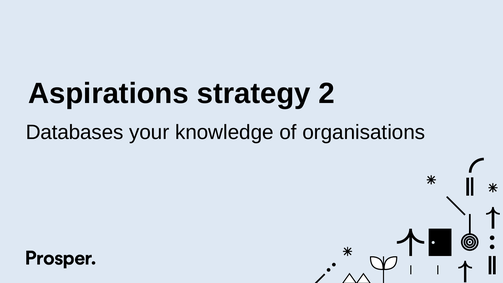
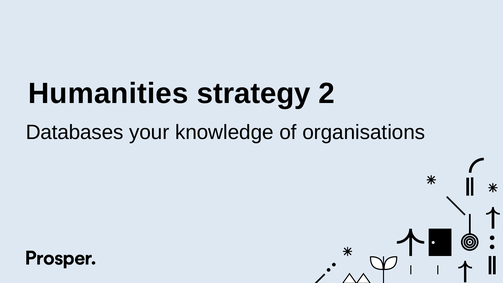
Aspirations: Aspirations -> Humanities
